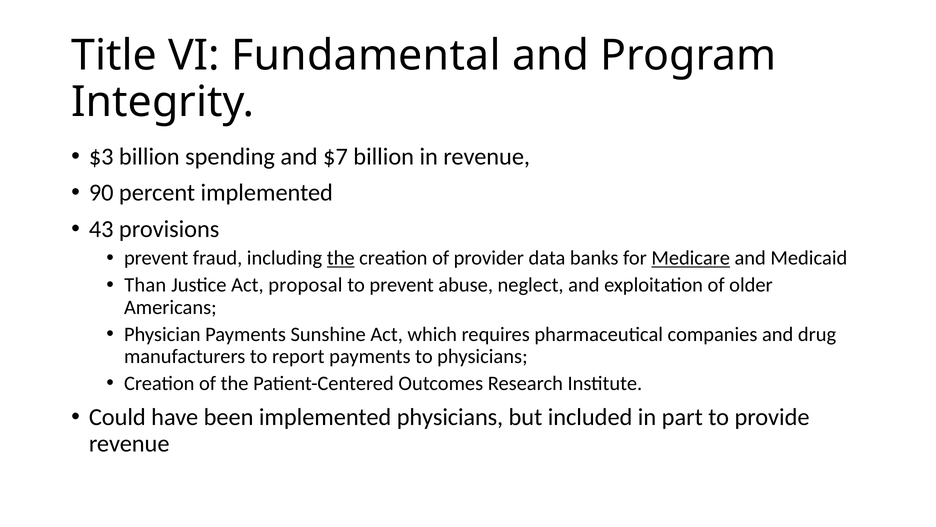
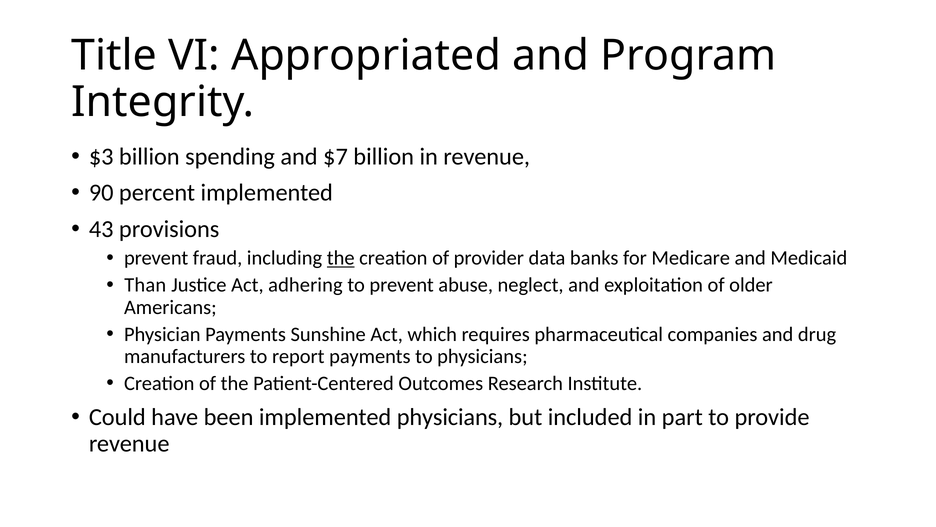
Fundamental: Fundamental -> Appropriated
Medicare underline: present -> none
proposal: proposal -> adhering
